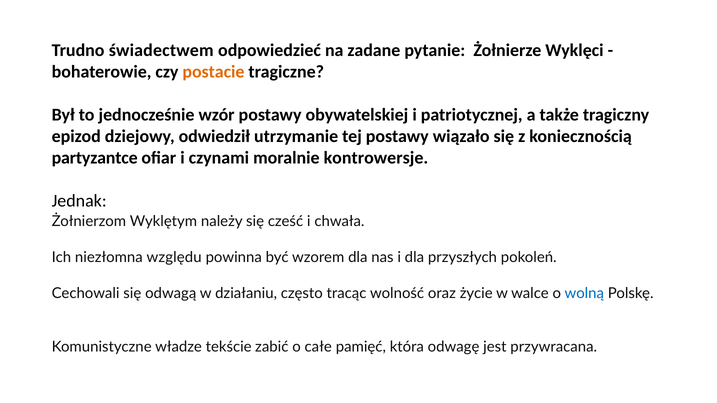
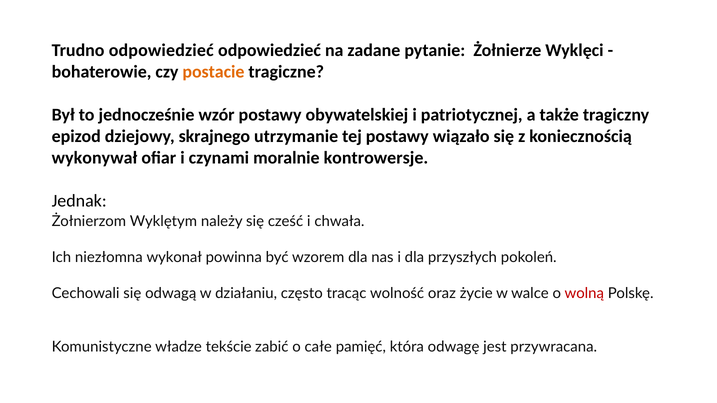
Trudno świadectwem: świadectwem -> odpowiedzieć
odwiedził: odwiedził -> skrajnego
partyzantce: partyzantce -> wykonywał
względu: względu -> wykonał
wolną colour: blue -> red
